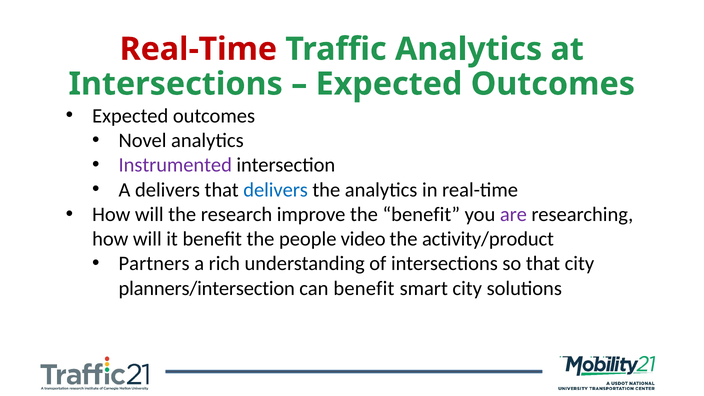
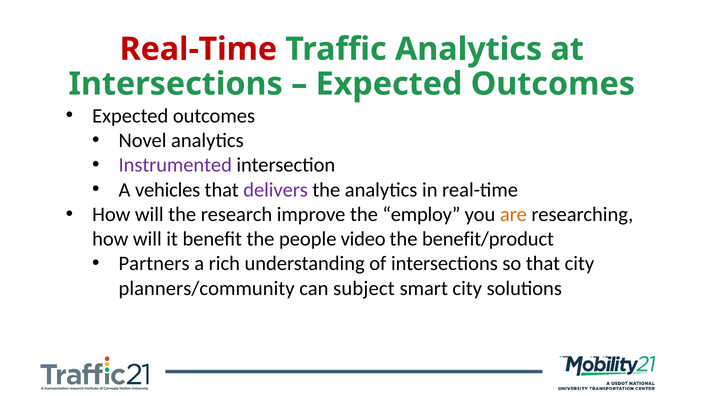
A delivers: delivers -> vehicles
delivers at (276, 190) colour: blue -> purple
the benefit: benefit -> employ
are colour: purple -> orange
activity/product: activity/product -> benefit/product
planners/intersection: planners/intersection -> planners/community
can benefit: benefit -> subject
